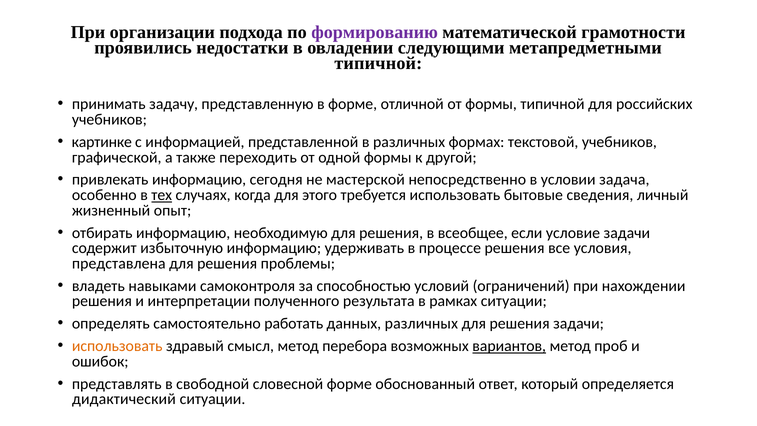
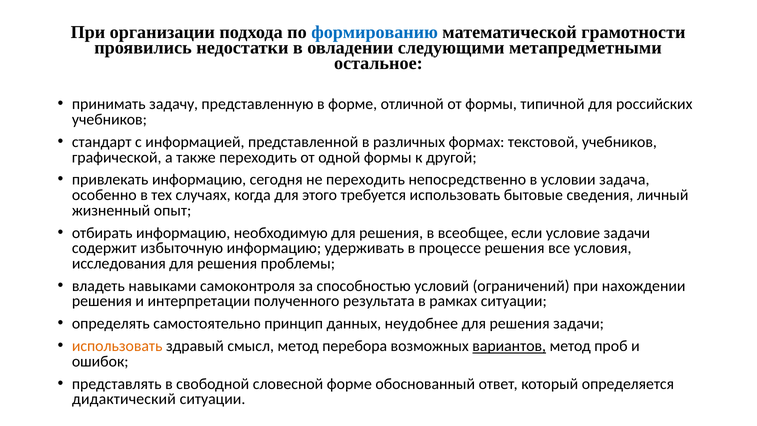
формированию colour: purple -> blue
типичной at (378, 63): типичной -> остальное
картинке: картинке -> стандарт
не мастерской: мастерской -> переходить
тех underline: present -> none
представлена: представлена -> исследования
работать: работать -> принцип
данных различных: различных -> неудобнее
